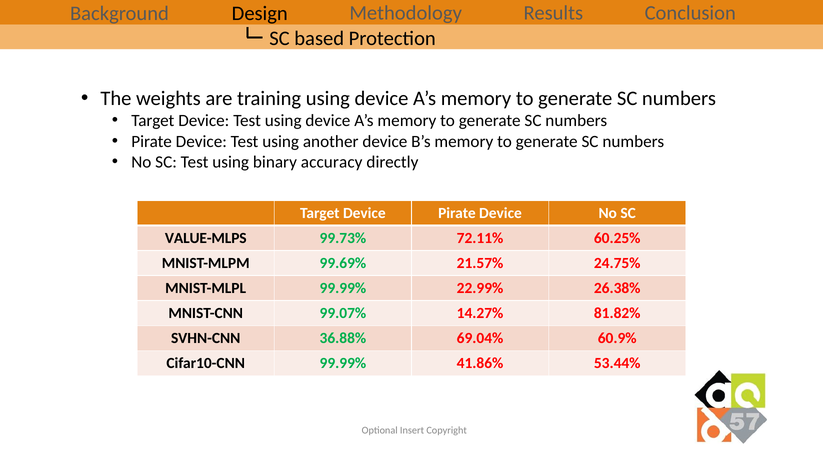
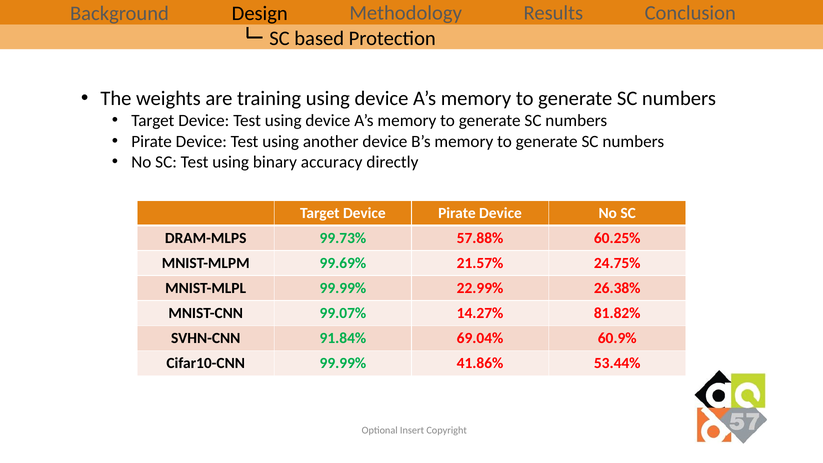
VALUE-MLPS: VALUE-MLPS -> DRAM-MLPS
72.11%: 72.11% -> 57.88%
36.88%: 36.88% -> 91.84%
